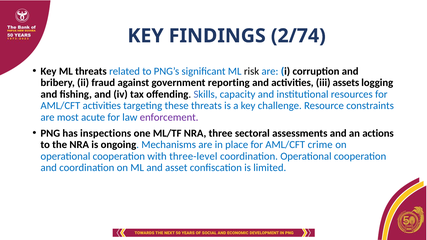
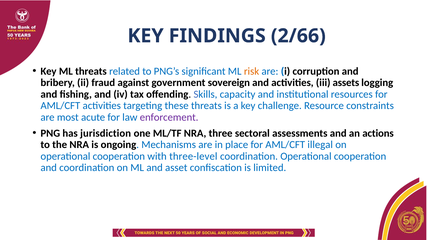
2/74: 2/74 -> 2/66
risk colour: black -> orange
reporting: reporting -> sovereign
inspections: inspections -> jurisdiction
crime: crime -> illegal
